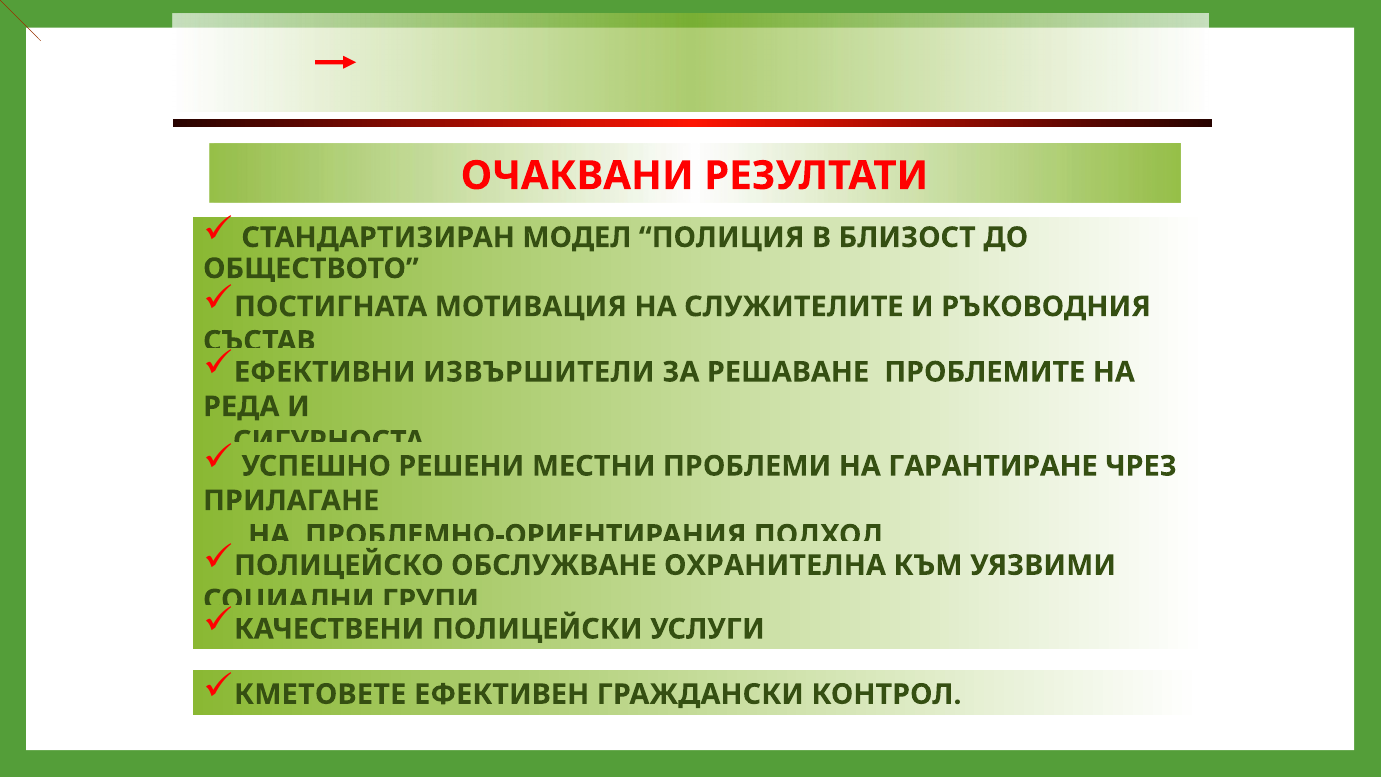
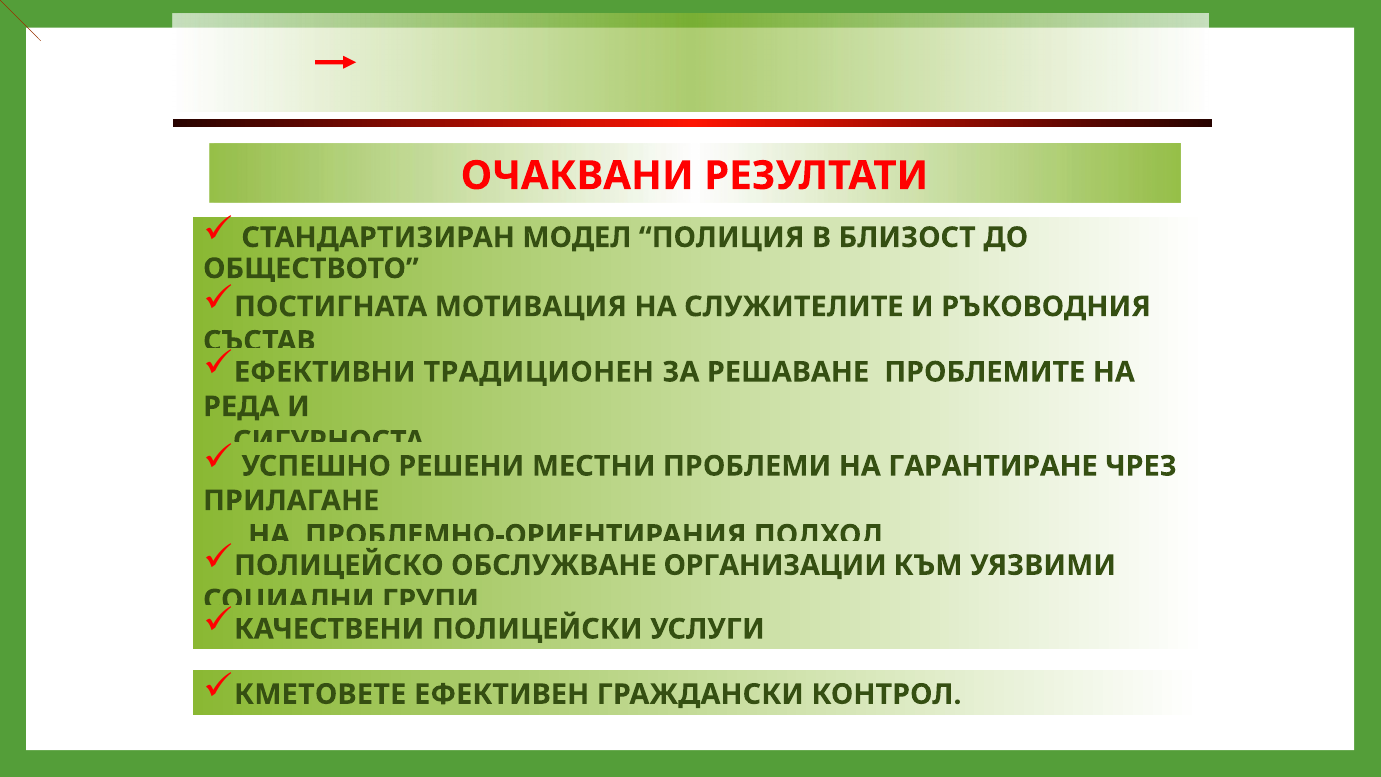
ИЗВЪРШИТЕЛИ: ИЗВЪРШИТЕЛИ -> ТРАДИЦИОНЕН
ОХРАНИТЕЛНА: ОХРАНИТЕЛНА -> ОРГАНИЗАЦИИ
